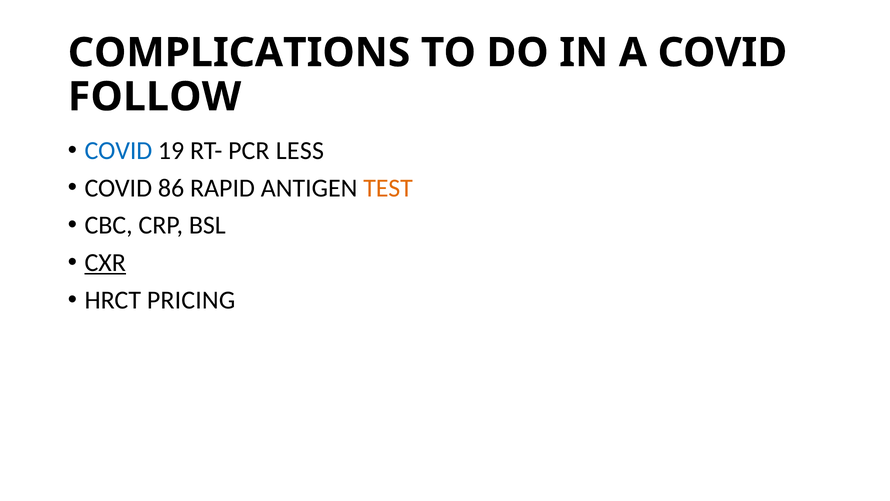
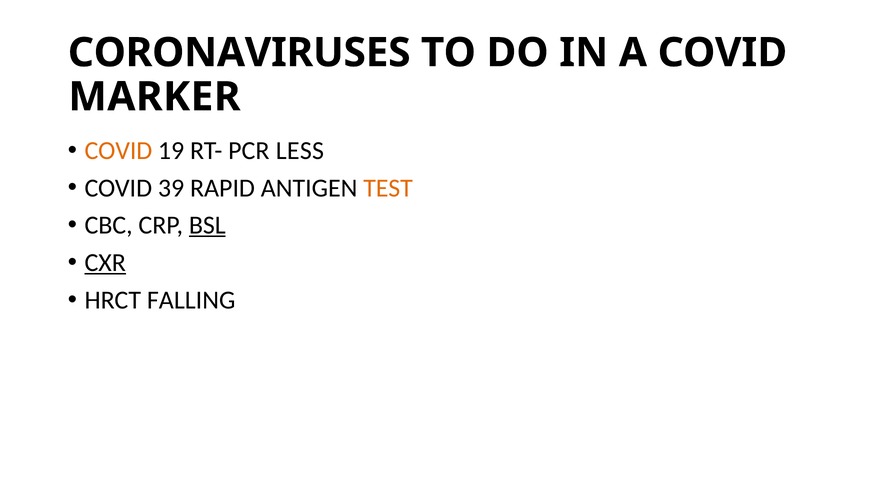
COMPLICATIONS: COMPLICATIONS -> CORONAVIRUSES
FOLLOW: FOLLOW -> MARKER
COVID at (118, 150) colour: blue -> orange
86: 86 -> 39
BSL underline: none -> present
PRICING: PRICING -> FALLING
